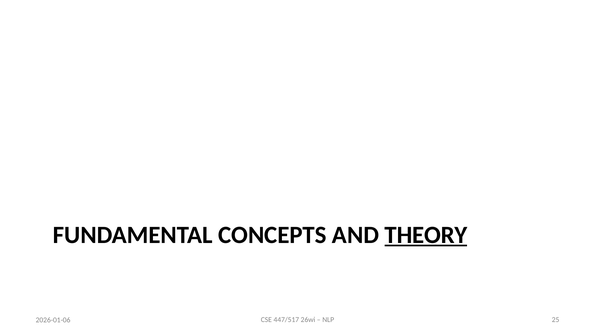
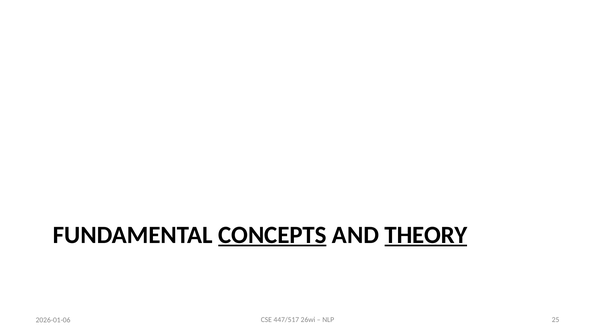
CONCEPTS underline: none -> present
